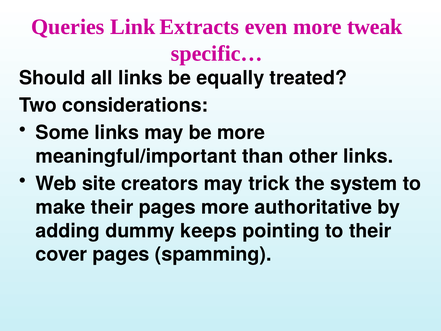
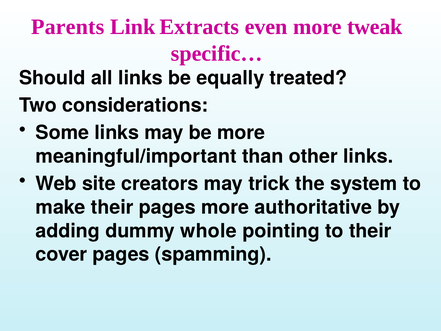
Queries: Queries -> Parents
keeps: keeps -> whole
